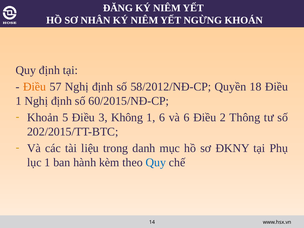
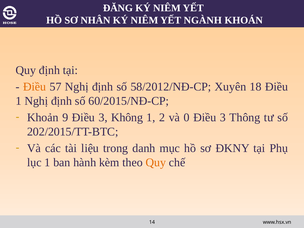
NGỪNG: NGỪNG -> NGÀNH
Quyền: Quyền -> Xuyên
5: 5 -> 9
1 6: 6 -> 2
và 6: 6 -> 0
2 at (223, 118): 2 -> 3
Quy at (156, 163) colour: blue -> orange
